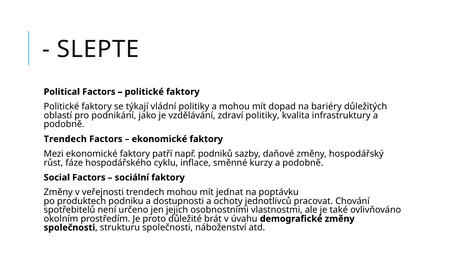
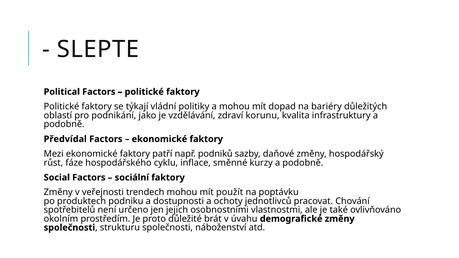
zdraví politiky: politiky -> korunu
Trendech at (65, 139): Trendech -> Předvídal
jednat: jednat -> použít
